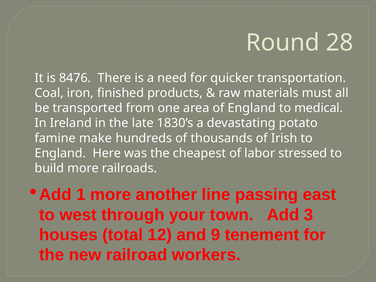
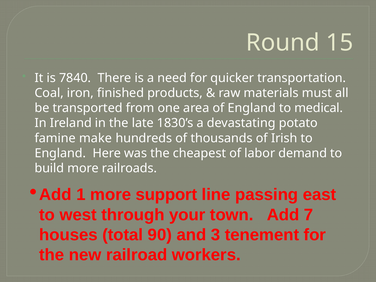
28: 28 -> 15
8476: 8476 -> 7840
stressed: stressed -> demand
another: another -> support
3: 3 -> 7
12: 12 -> 90
9: 9 -> 3
